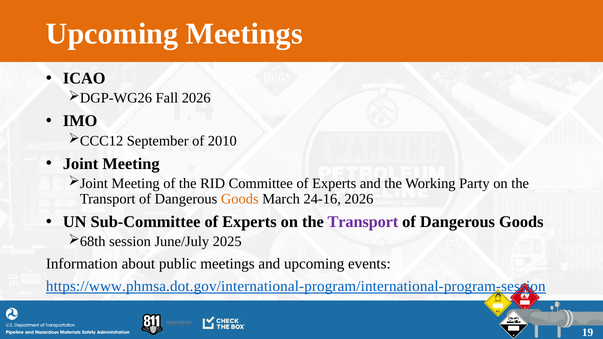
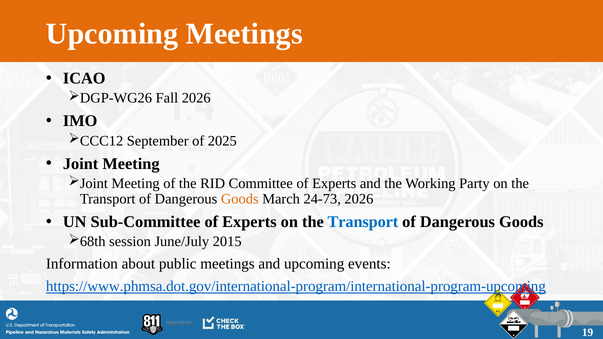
2010: 2010 -> 2025
24-16: 24-16 -> 24-73
Transport at (363, 222) colour: purple -> blue
2025: 2025 -> 2015
https://www.phmsa.dot.gov/international-program/international-program-session: https://www.phmsa.dot.gov/international-program/international-program-session -> https://www.phmsa.dot.gov/international-program/international-program-upcoming
